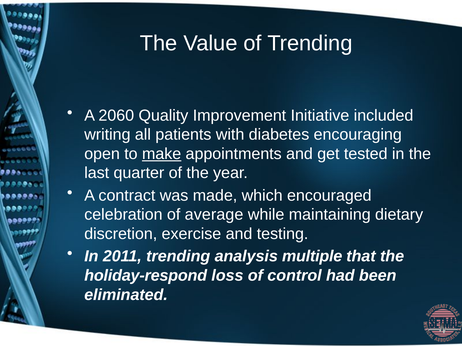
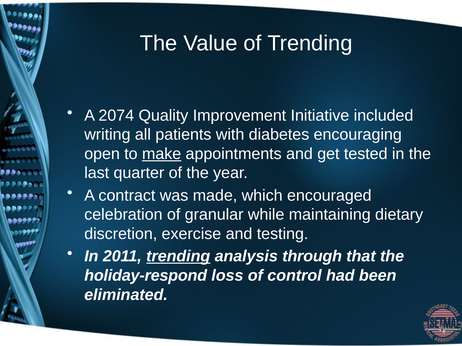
2060: 2060 -> 2074
average: average -> granular
trending at (178, 257) underline: none -> present
multiple: multiple -> through
